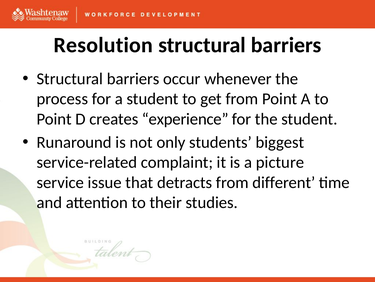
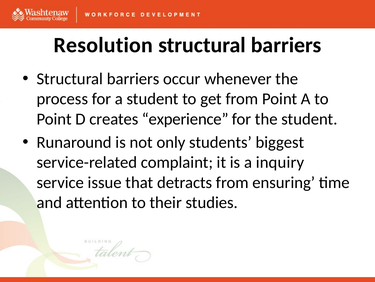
picture: picture -> inquiry
different: different -> ensuring
